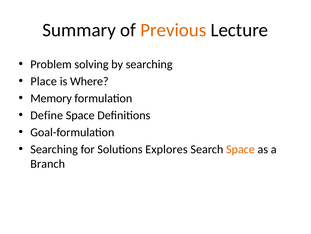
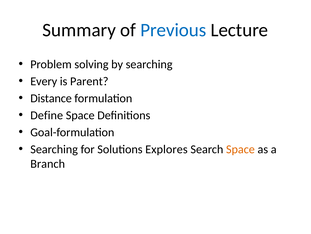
Previous colour: orange -> blue
Place: Place -> Every
Where: Where -> Parent
Memory: Memory -> Distance
